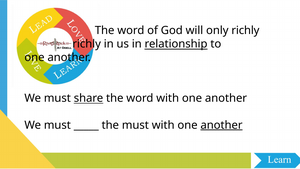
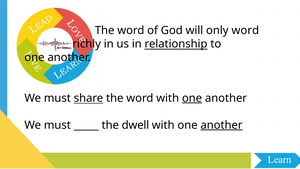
only richly: richly -> word
one at (192, 98) underline: none -> present
the must: must -> dwell
